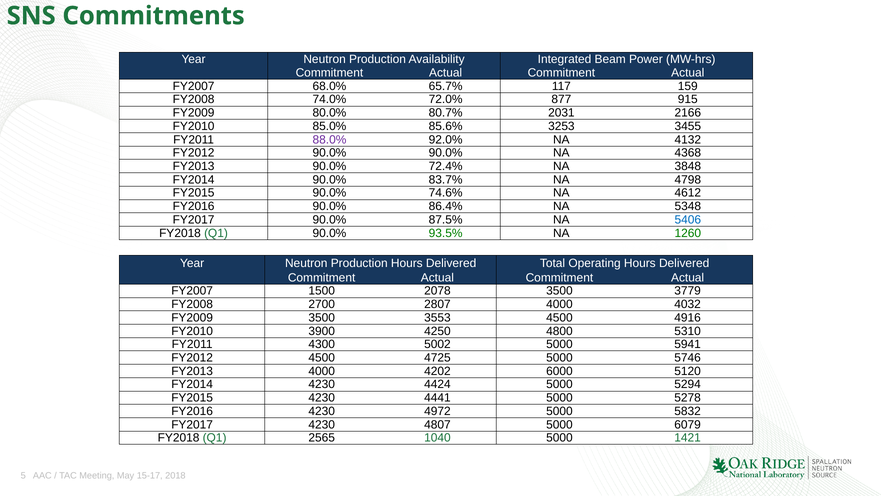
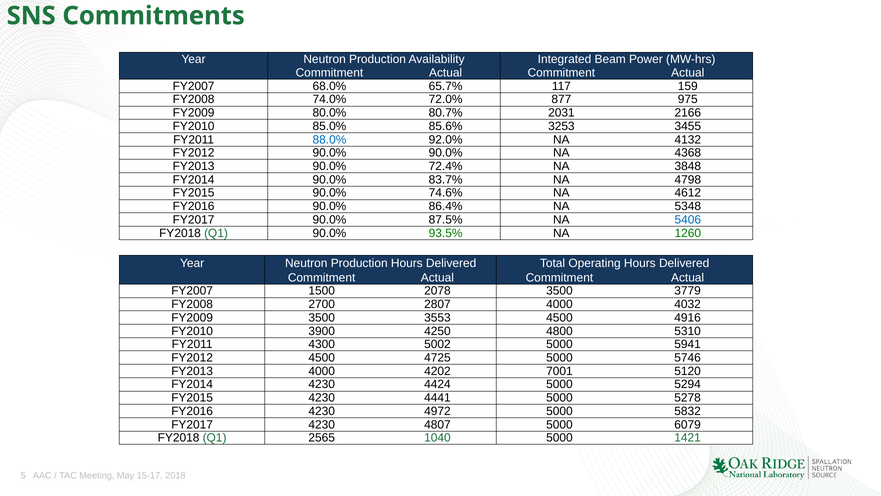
915: 915 -> 975
88.0% colour: purple -> blue
6000: 6000 -> 7001
